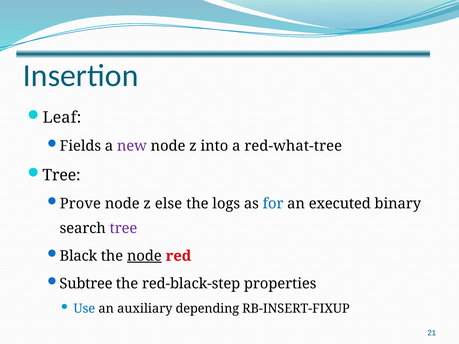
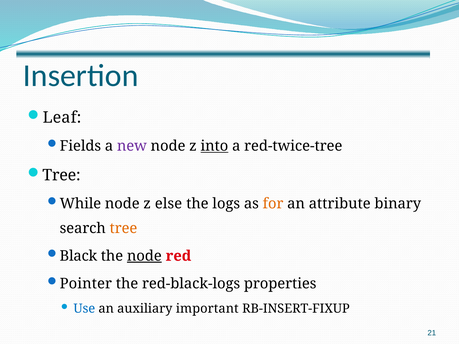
into underline: none -> present
red-what-tree: red-what-tree -> red-twice-tree
Prove: Prove -> While
for colour: blue -> orange
executed: executed -> attribute
tree at (123, 228) colour: purple -> orange
Subtree: Subtree -> Pointer
red-black-step: red-black-step -> red-black-logs
depending: depending -> important
